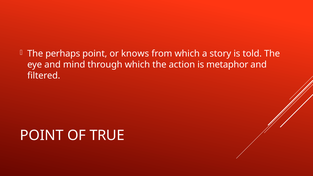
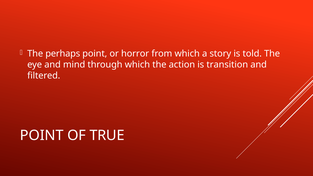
knows: knows -> horror
metaphor: metaphor -> transition
